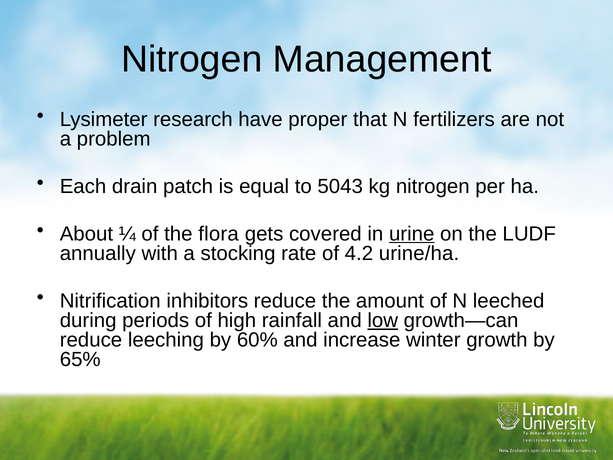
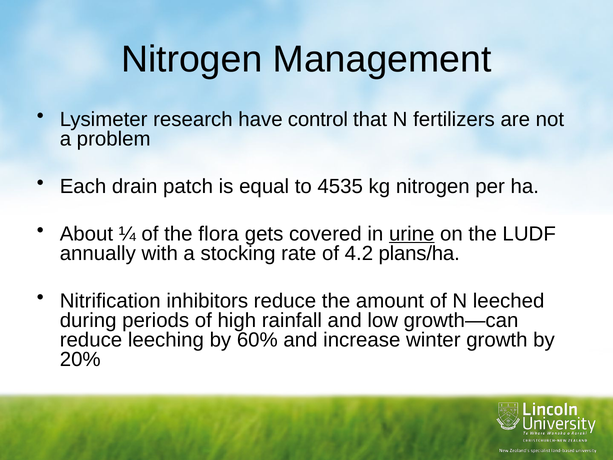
proper: proper -> control
5043: 5043 -> 4535
urine/ha: urine/ha -> plans/ha
low underline: present -> none
65%: 65% -> 20%
